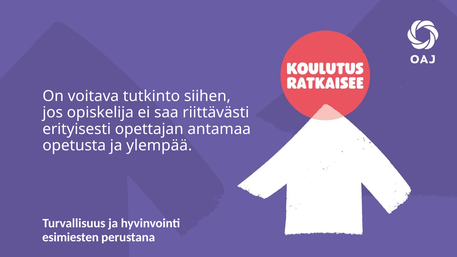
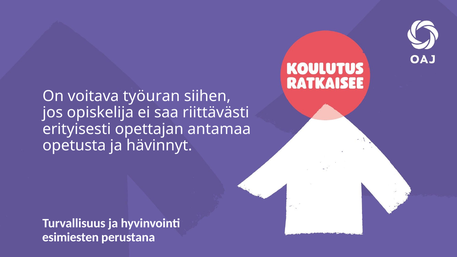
tutkinto: tutkinto -> työuran
ylempää: ylempää -> hävinnyt
